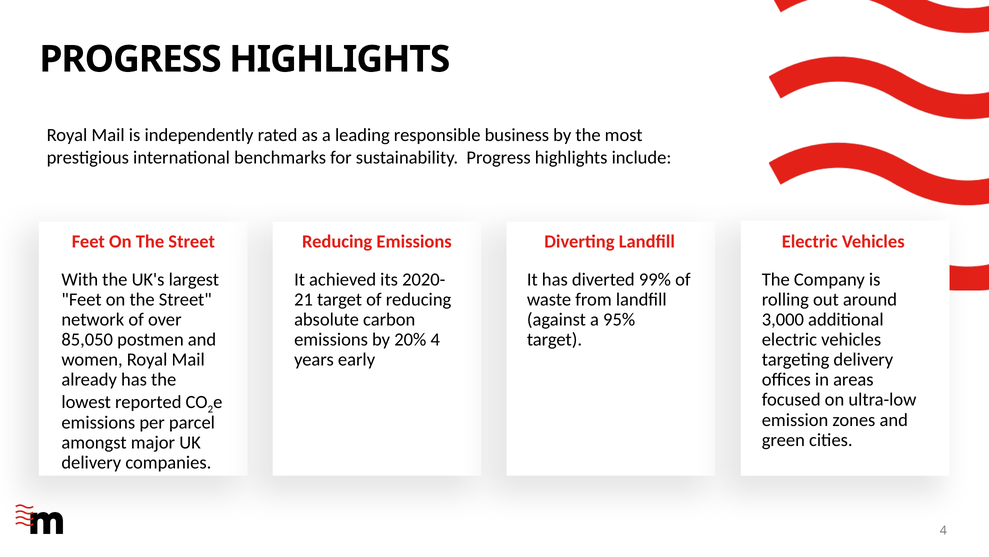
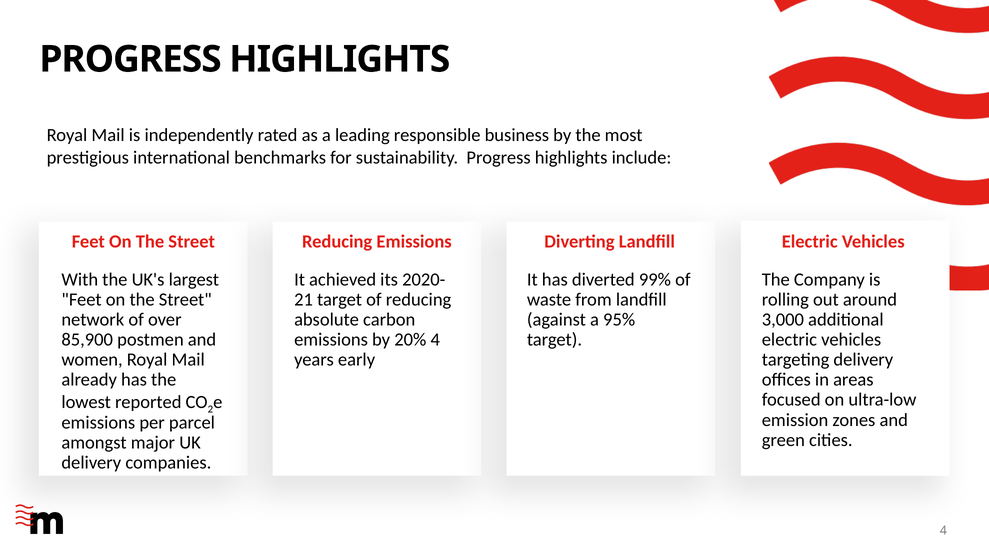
85,050: 85,050 -> 85,900
